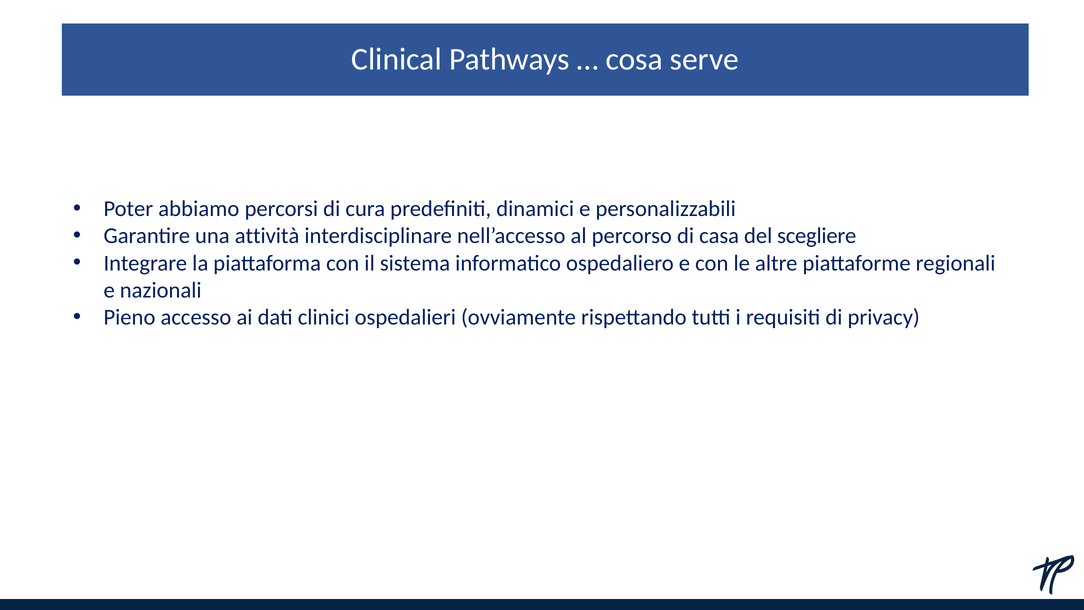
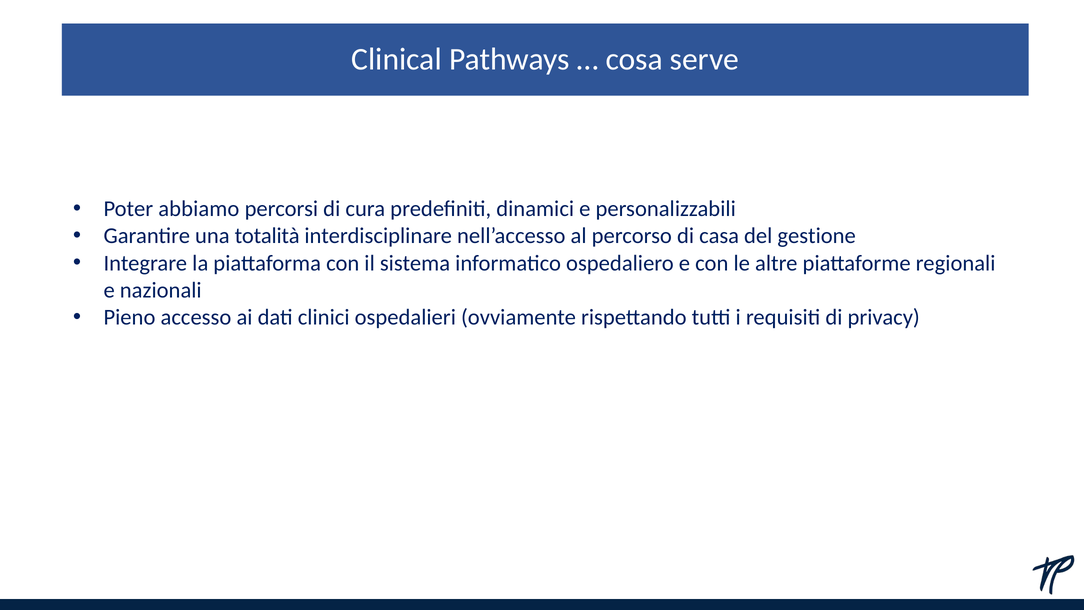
attività: attività -> totalità
scegliere: scegliere -> gestione
